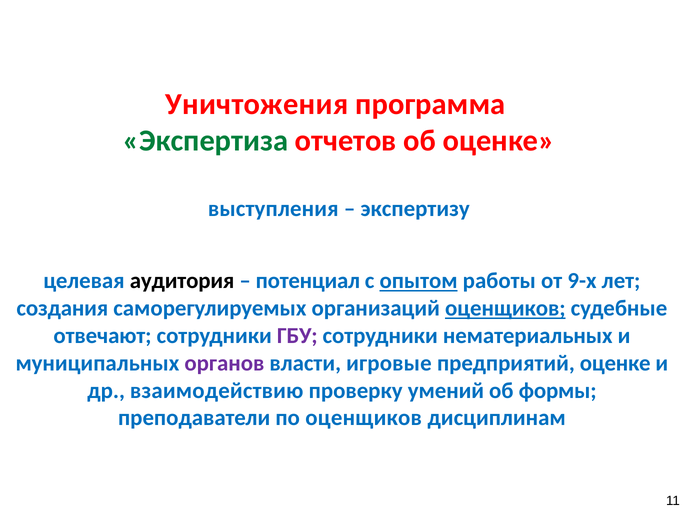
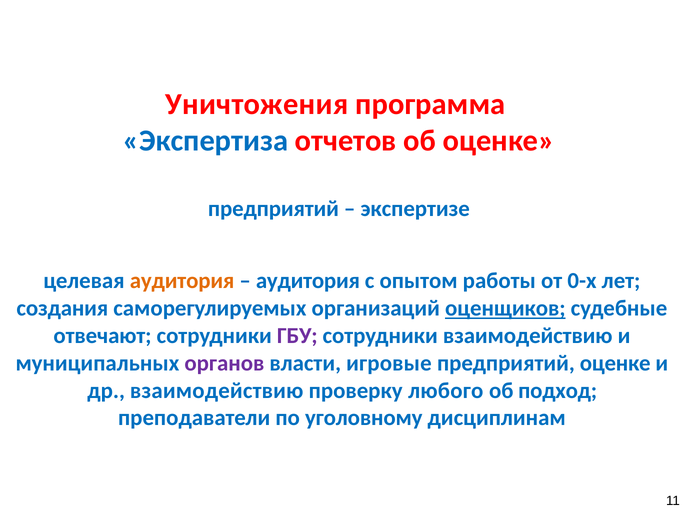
Экспертиза colour: green -> blue
выступления at (273, 209): выступления -> предприятий
экспертизу: экспертизу -> экспертизе
аудитория at (182, 281) colour: black -> orange
потенциал at (308, 281): потенциал -> аудитория
опытом underline: present -> none
9-х: 9-х -> 0-х
сотрудники нематериальных: нематериальных -> взаимодействию
умений: умений -> любого
формы: формы -> подход
по оценщиков: оценщиков -> уголовному
